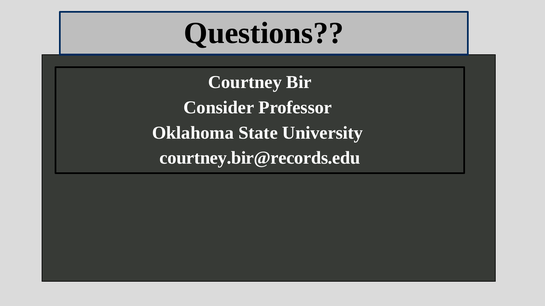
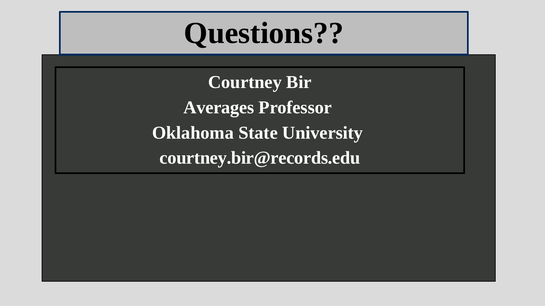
Consider: Consider -> Averages
